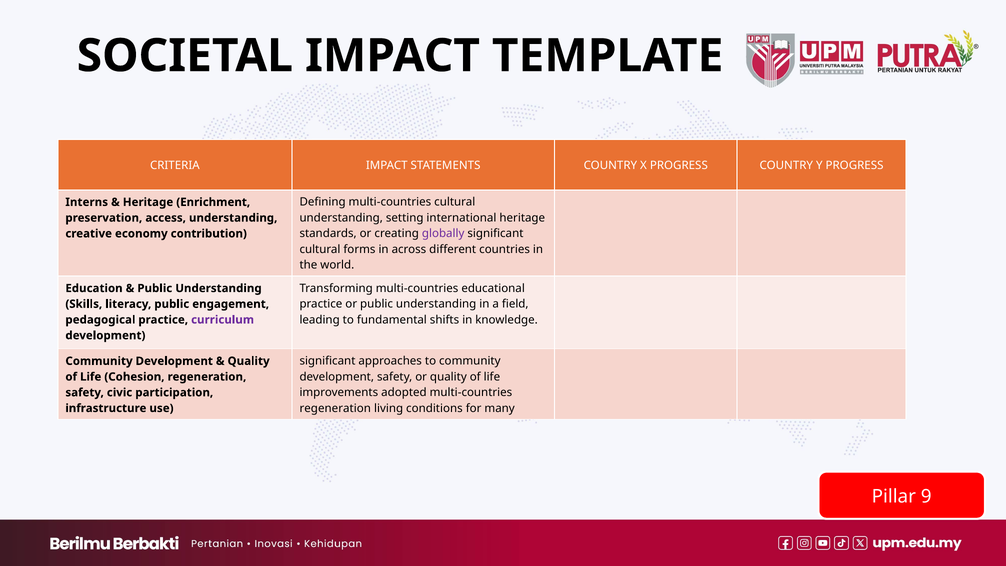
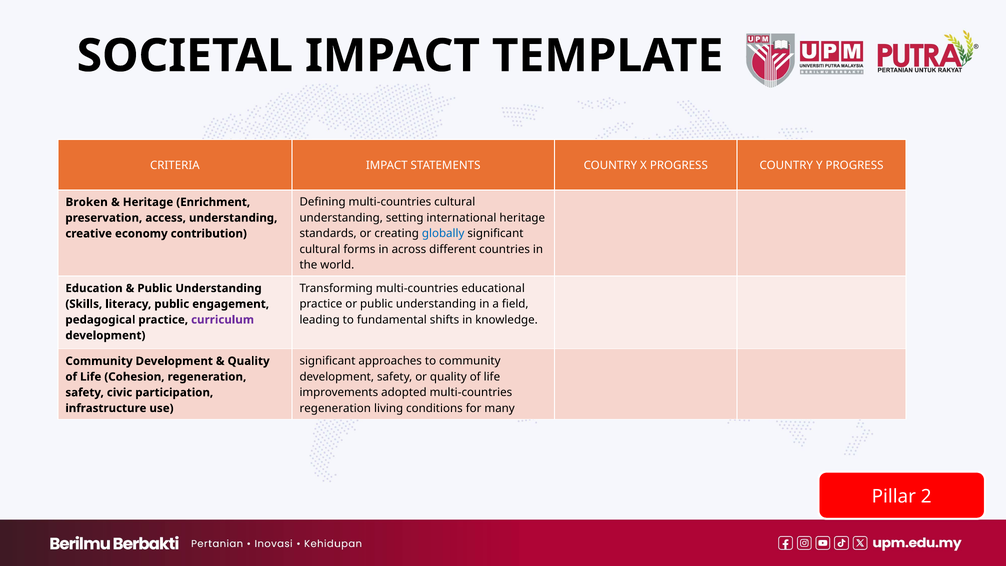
Interns: Interns -> Broken
globally colour: purple -> blue
9: 9 -> 2
